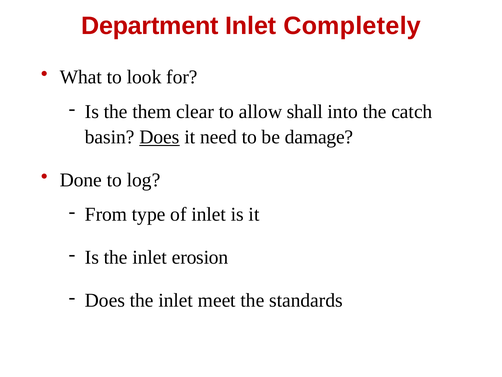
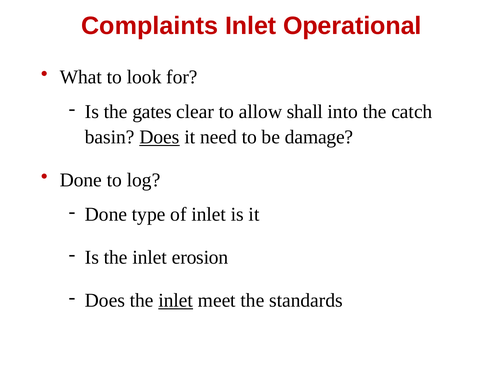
Department: Department -> Complaints
Completely: Completely -> Operational
them: them -> gates
From at (106, 214): From -> Done
inlet at (176, 300) underline: none -> present
